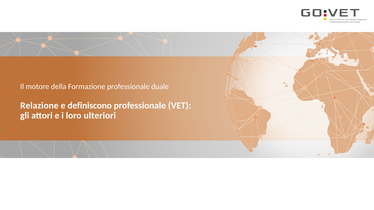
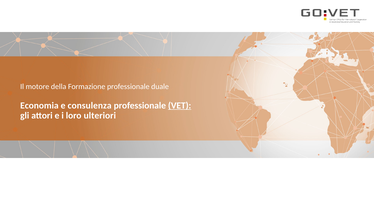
Relazione: Relazione -> Economia
definiscono: definiscono -> consulenza
VET underline: none -> present
